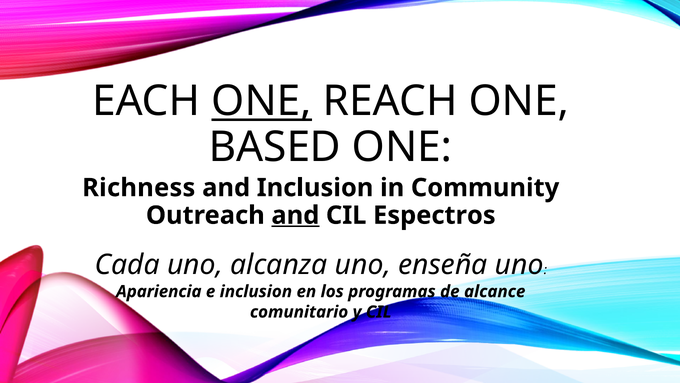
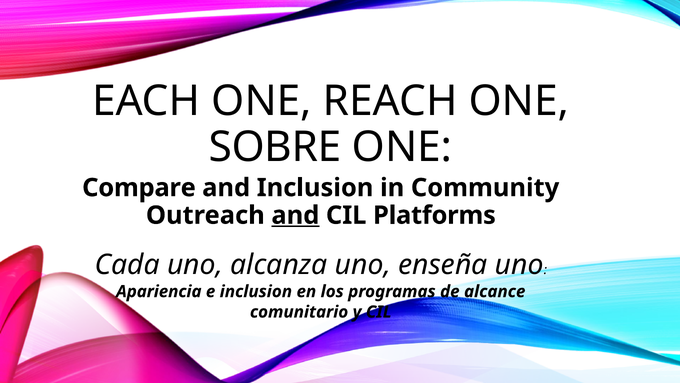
ONE at (262, 101) underline: present -> none
BASED: BASED -> SOBRE
Richness: Richness -> Compare
Espectros: Espectros -> Platforms
